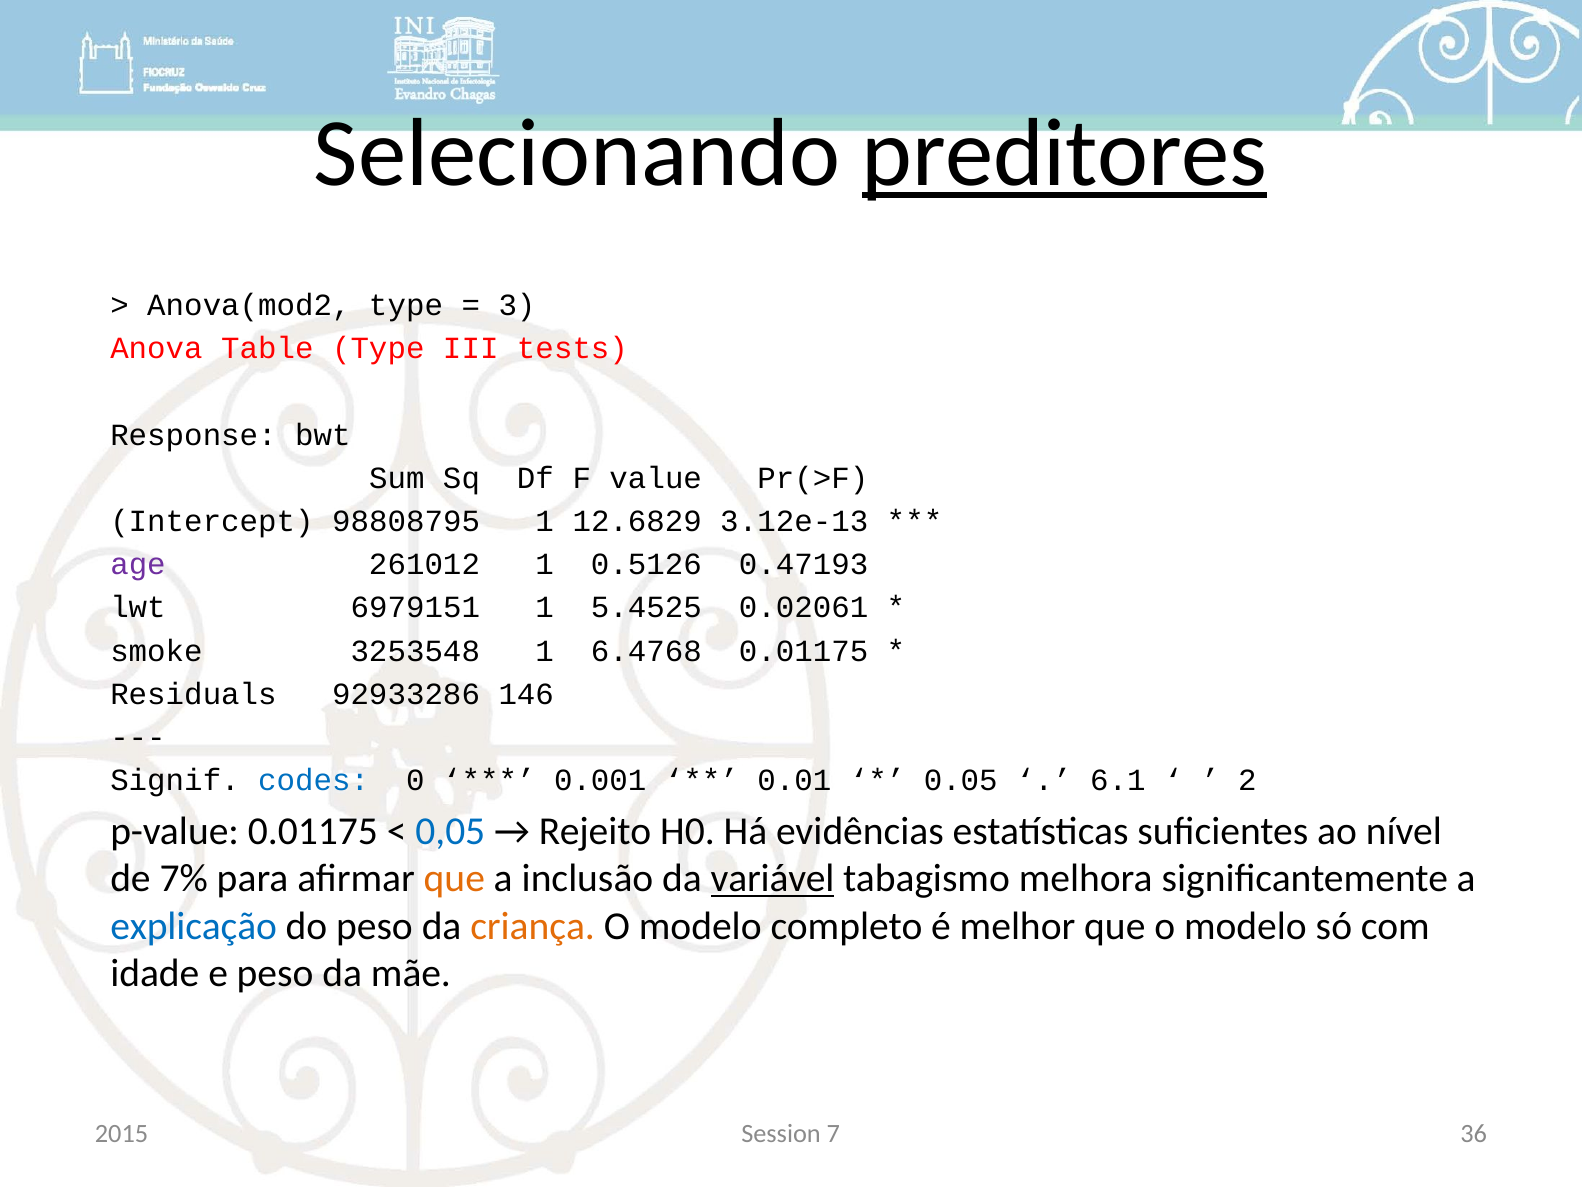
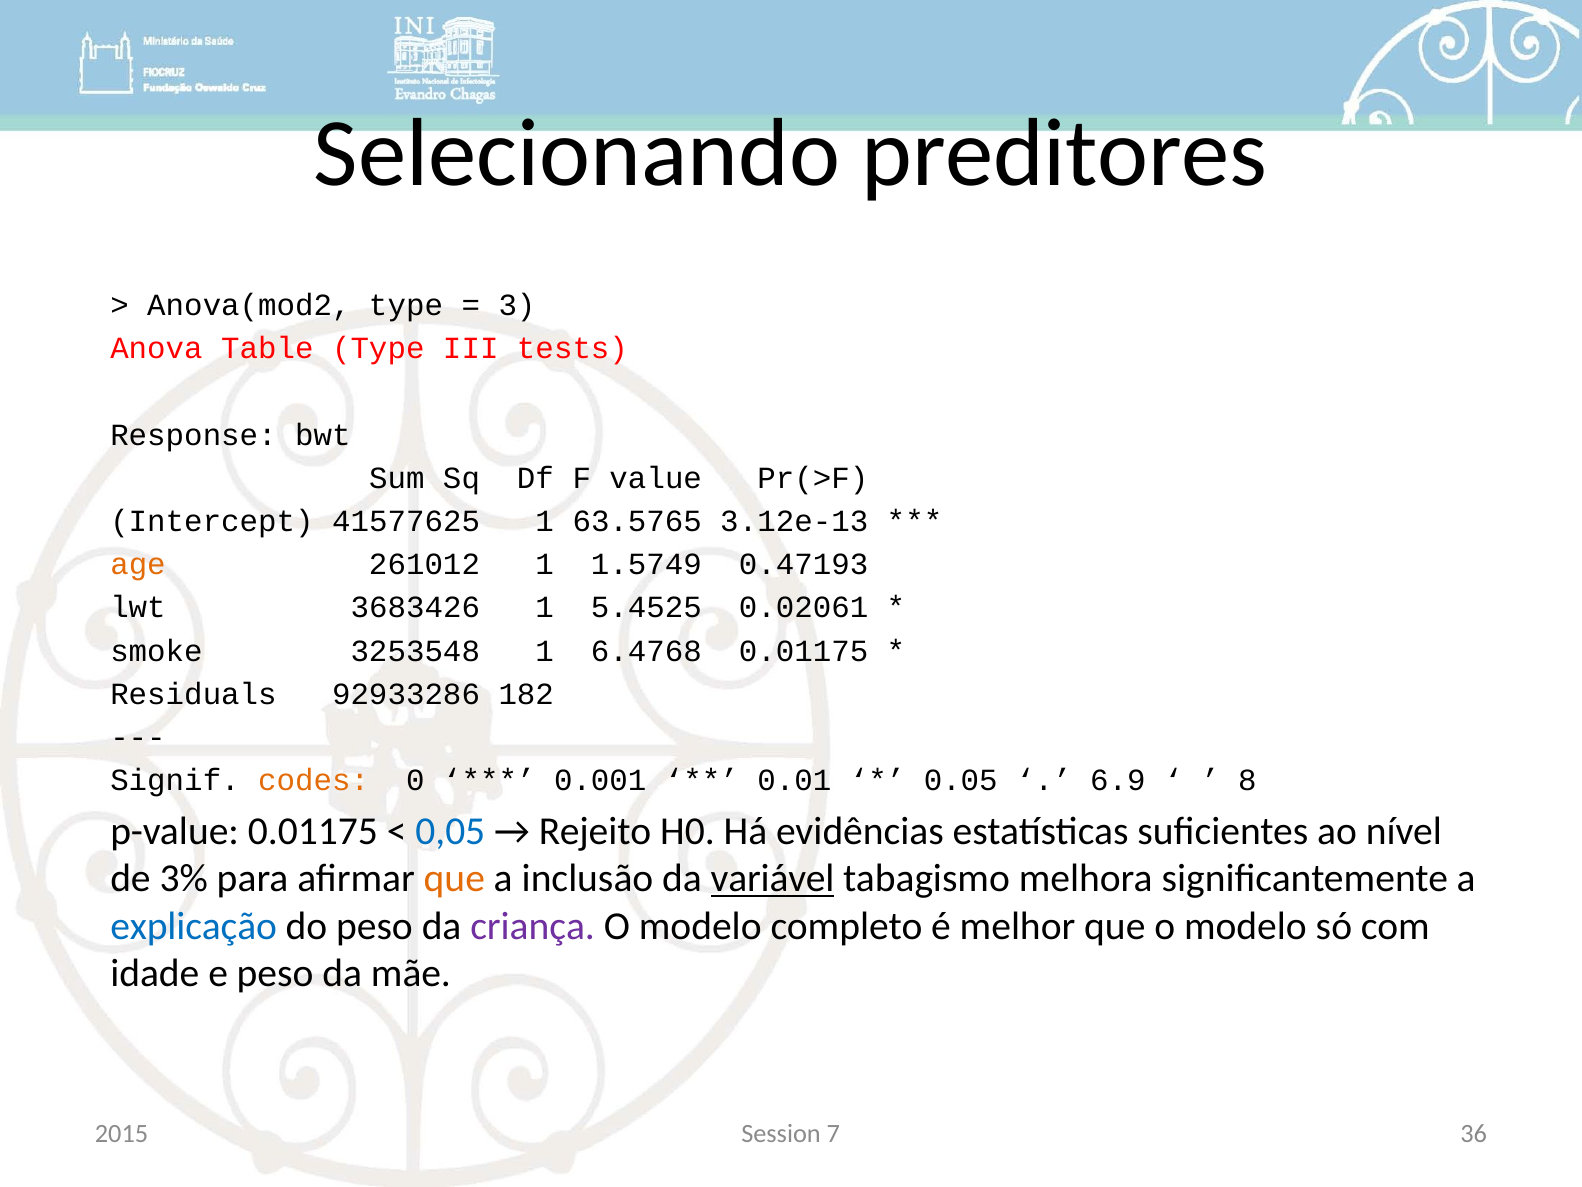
preditores underline: present -> none
98808795: 98808795 -> 41577625
12.6829: 12.6829 -> 63.5765
age colour: purple -> orange
0.5126: 0.5126 -> 1.5749
6979151: 6979151 -> 3683426
146: 146 -> 182
codes colour: blue -> orange
6.1: 6.1 -> 6.9
2: 2 -> 8
7%: 7% -> 3%
criança colour: orange -> purple
